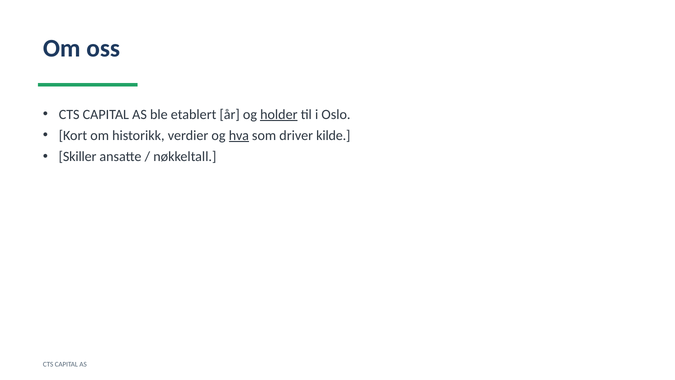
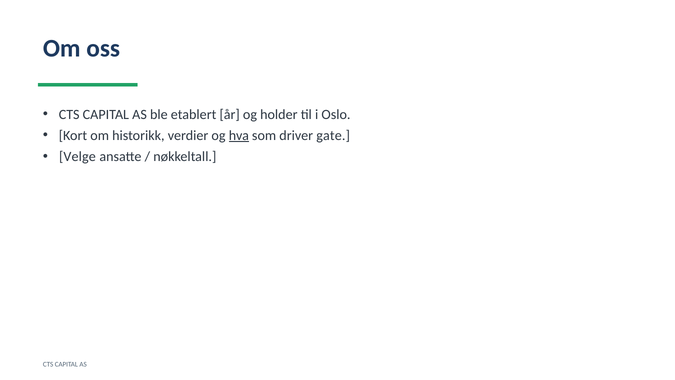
holder underline: present -> none
kilde: kilde -> gate
Skiller: Skiller -> Velge
